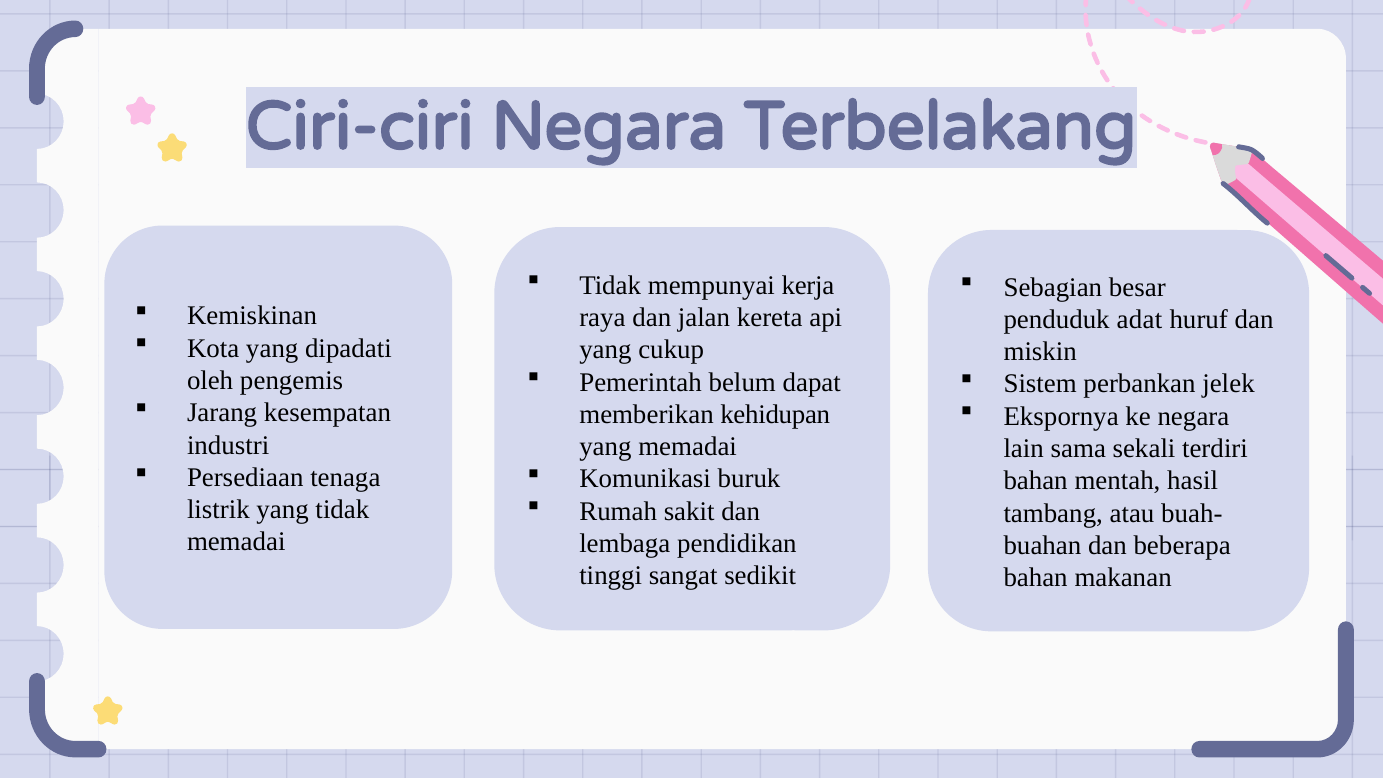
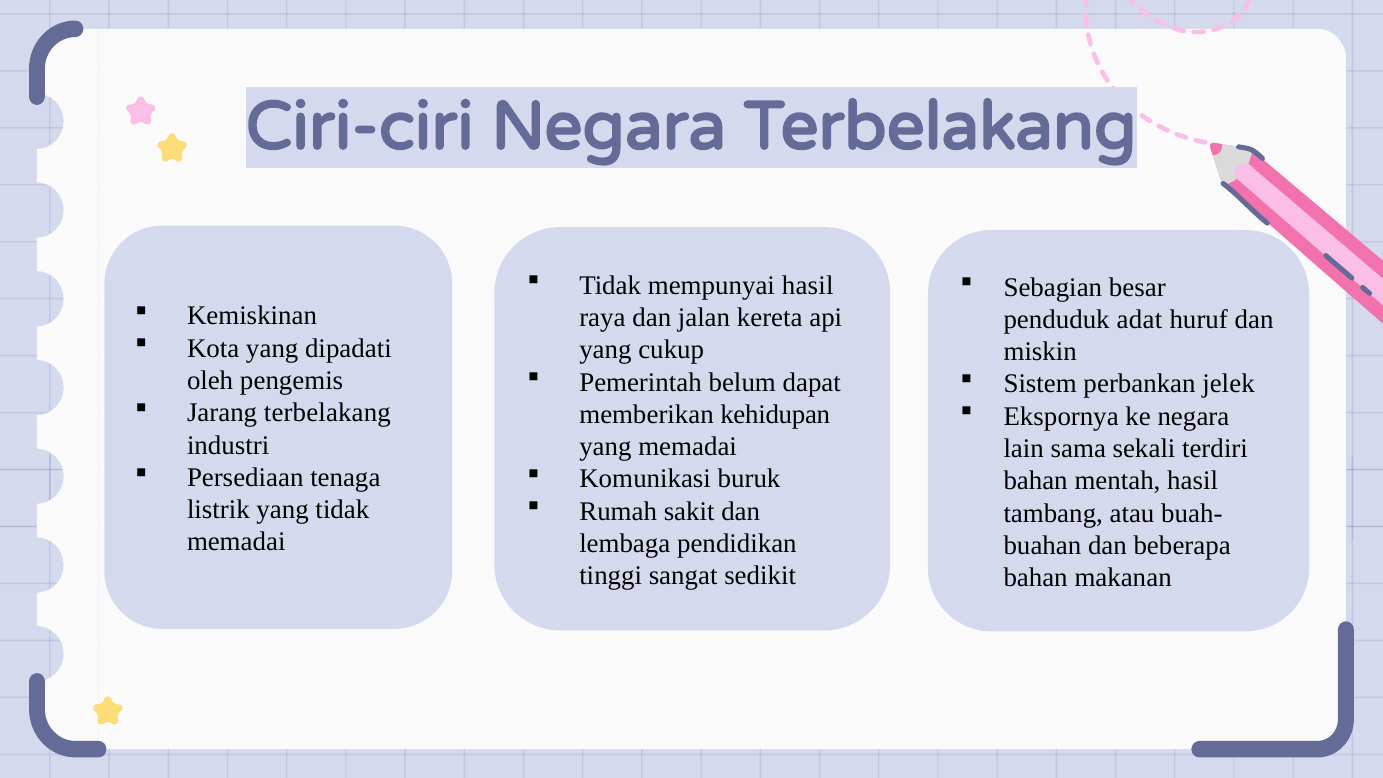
mempunyai kerja: kerja -> hasil
Jarang kesempatan: kesempatan -> terbelakang
